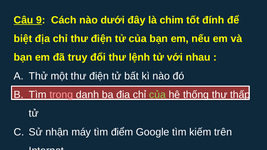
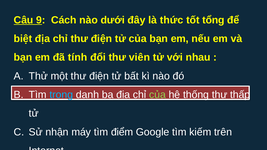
chim: chim -> thức
đính: đính -> tổng
truy: truy -> tính
lệnh: lệnh -> viên
trong colour: pink -> light blue
